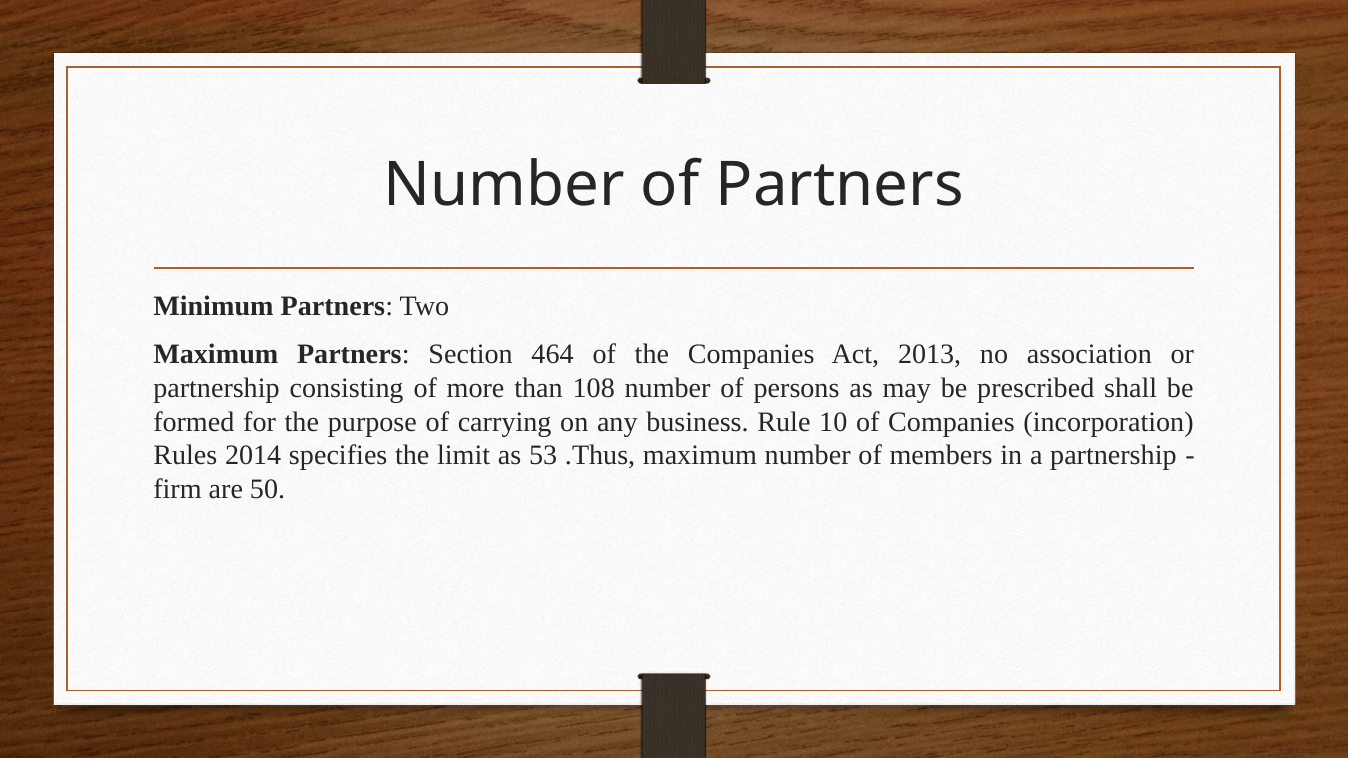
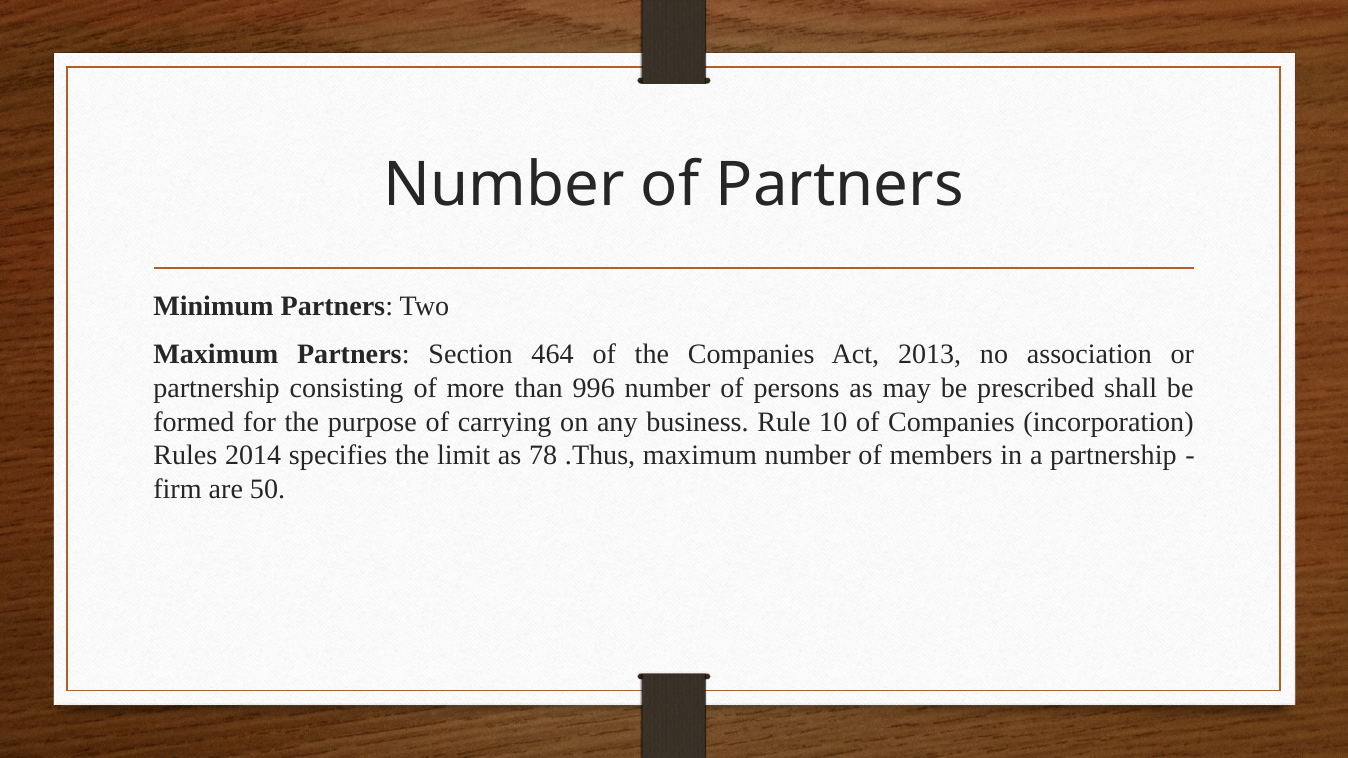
108: 108 -> 996
53: 53 -> 78
